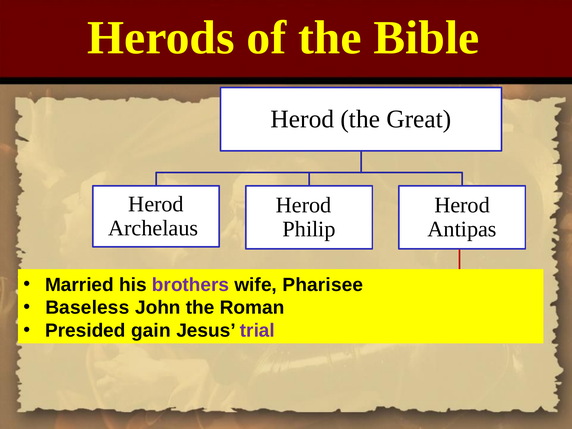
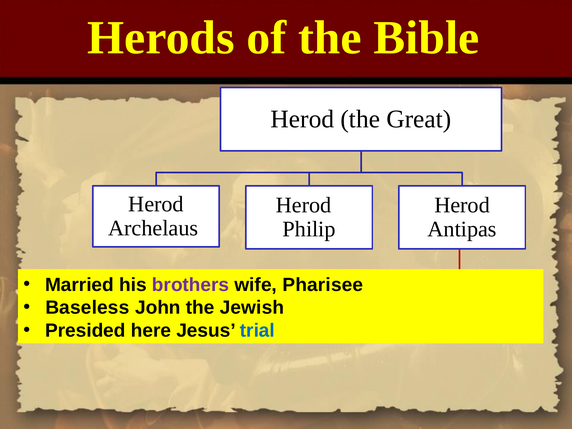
Roman: Roman -> Jewish
gain: gain -> here
trial colour: purple -> blue
